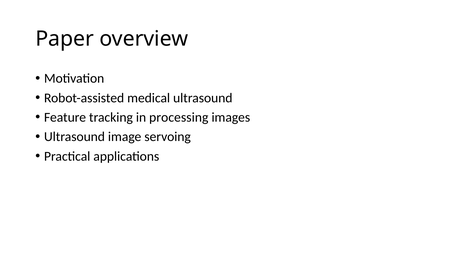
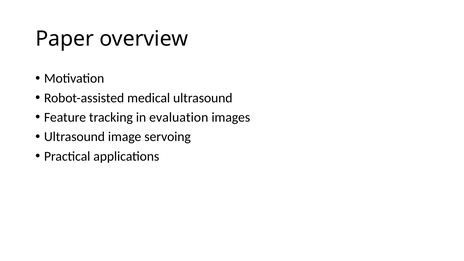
processing: processing -> evaluation
